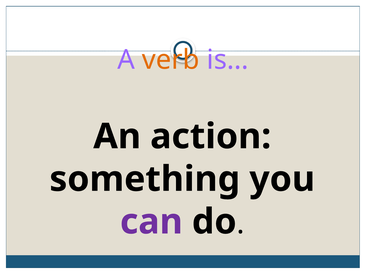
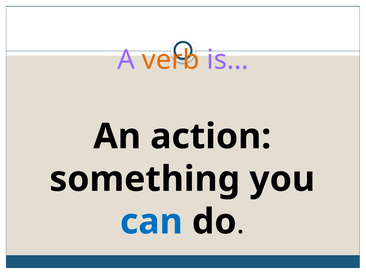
can colour: purple -> blue
